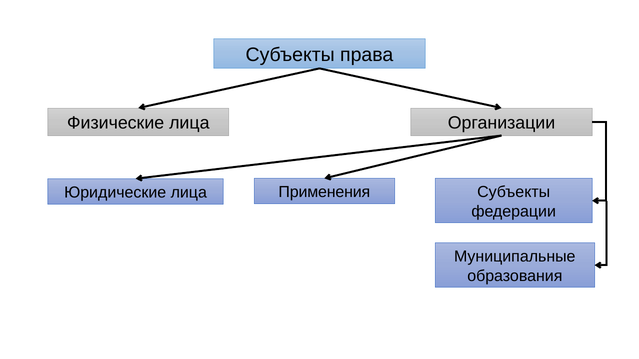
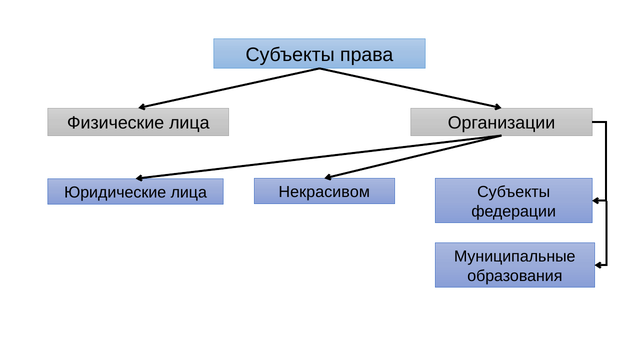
Применения: Применения -> Некрасивом
